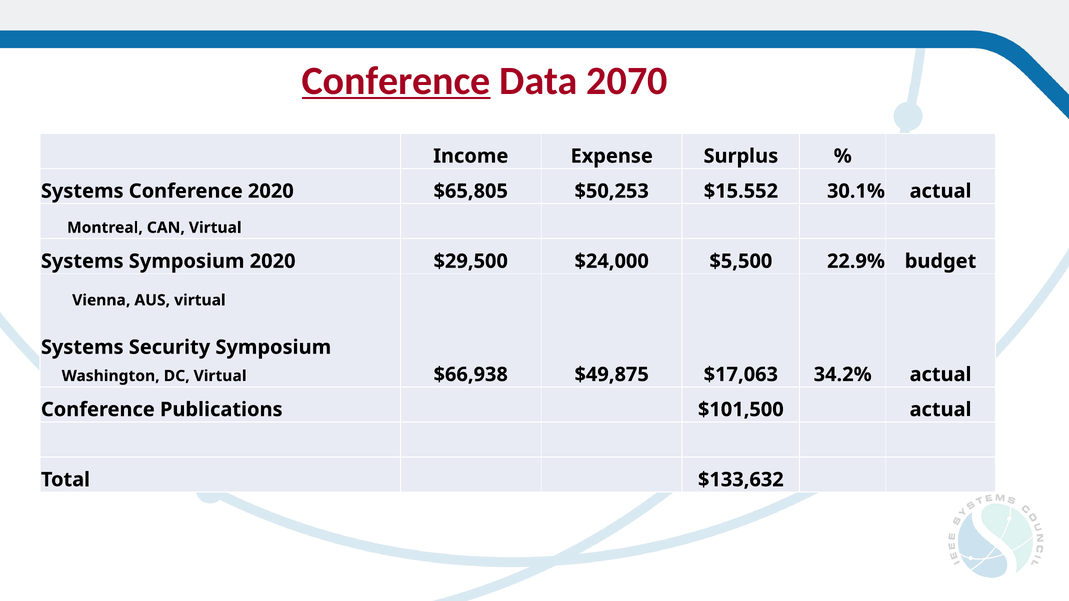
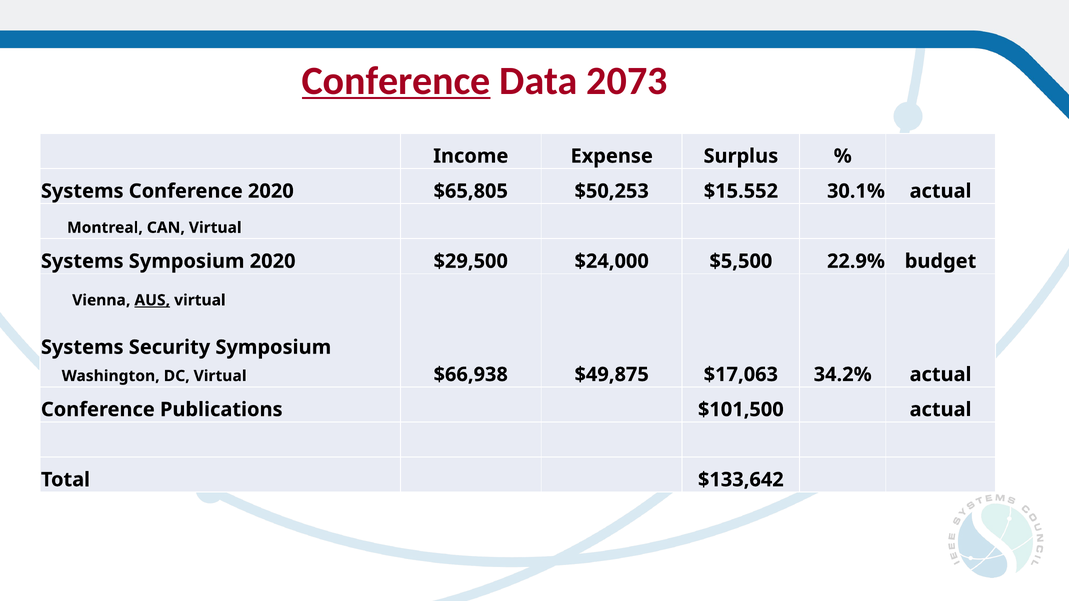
2070: 2070 -> 2073
AUS underline: none -> present
$133,632: $133,632 -> $133,642
